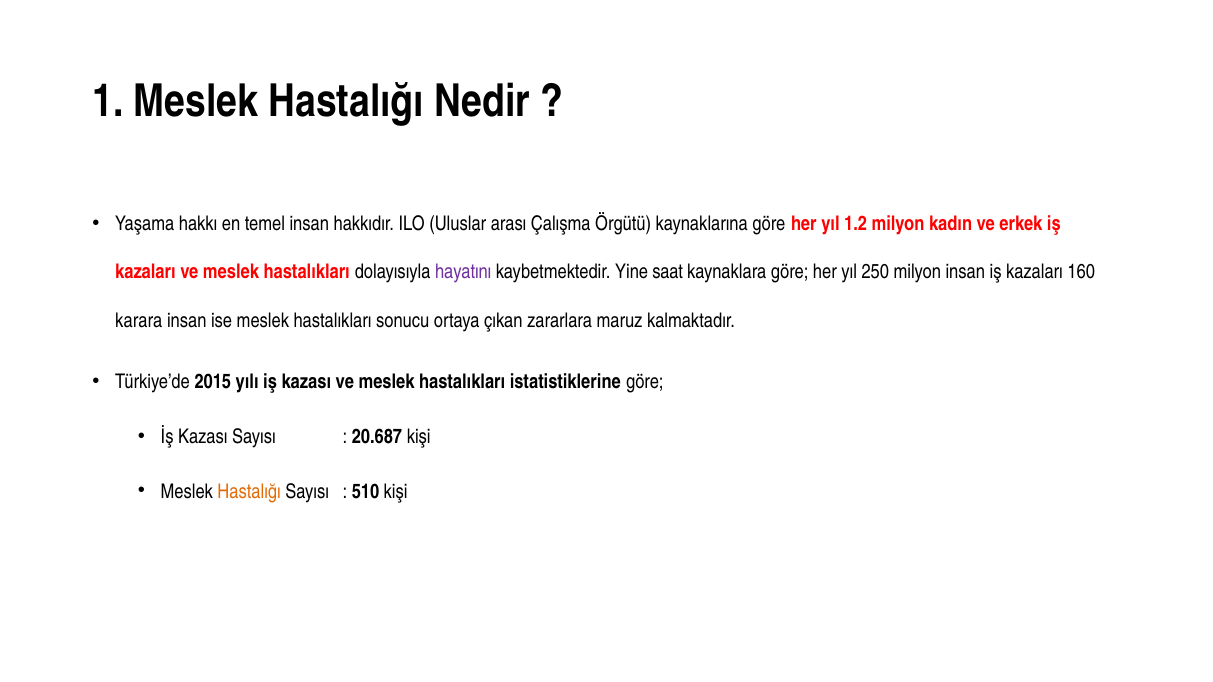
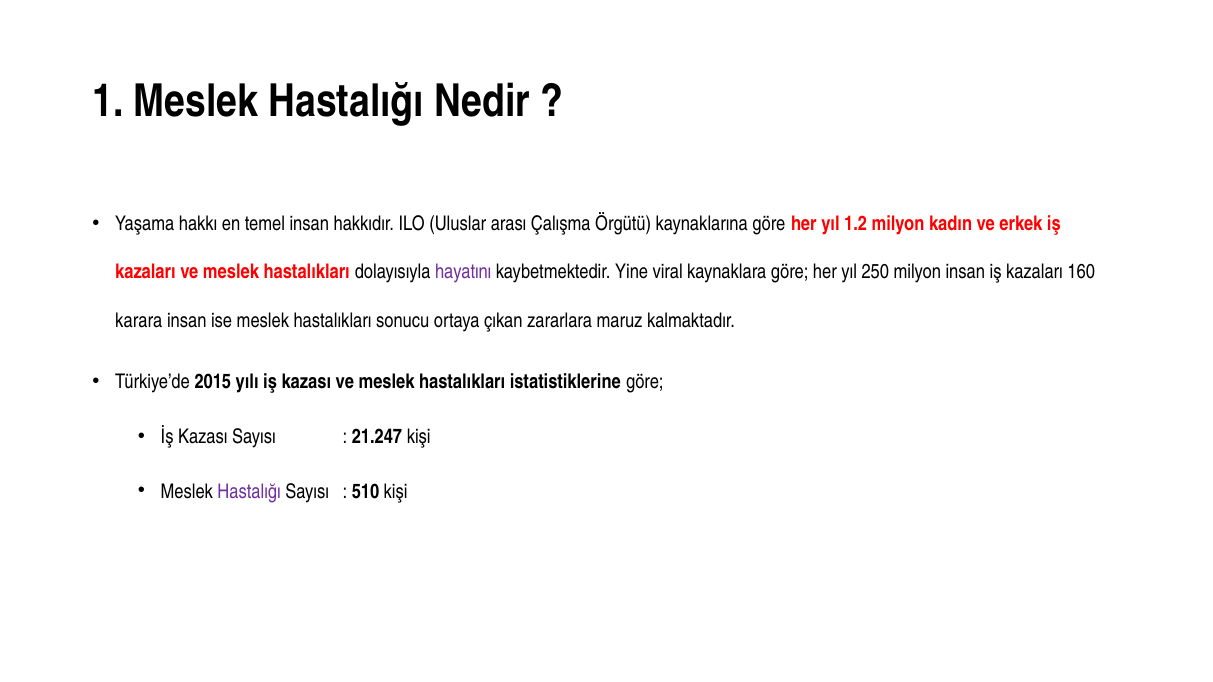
saat: saat -> viral
20.687: 20.687 -> 21.247
Hastalığı at (249, 492) colour: orange -> purple
